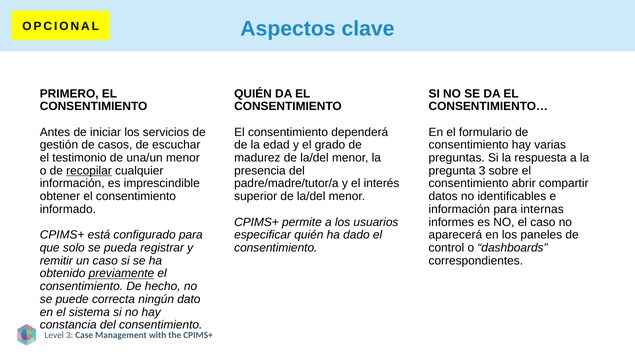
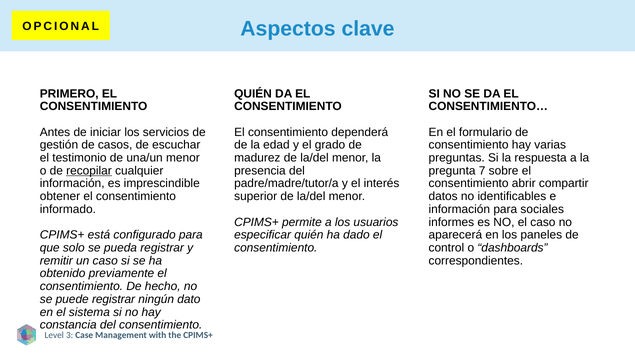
pregunta 3: 3 -> 7
internas: internas -> sociales
previamente underline: present -> none
puede correcta: correcta -> registrar
